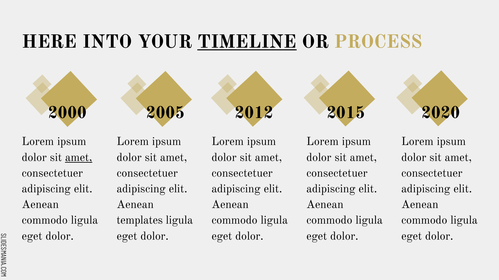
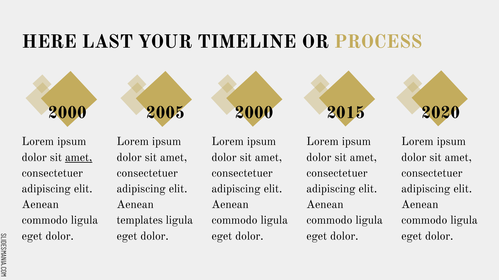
INTO: INTO -> LAST
TIMELINE underline: present -> none
2012 at (254, 113): 2012 -> 2000
